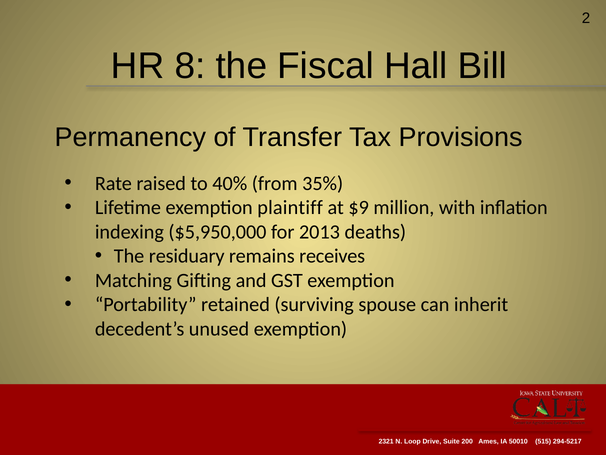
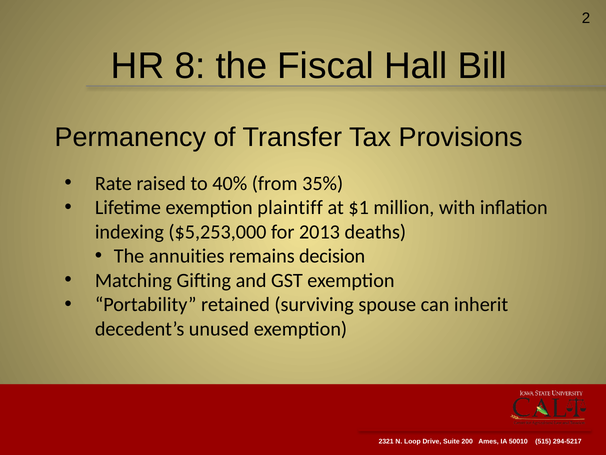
$9: $9 -> $1
$5,950,000: $5,950,000 -> $5,253,000
residuary: residuary -> annuities
receives: receives -> decision
